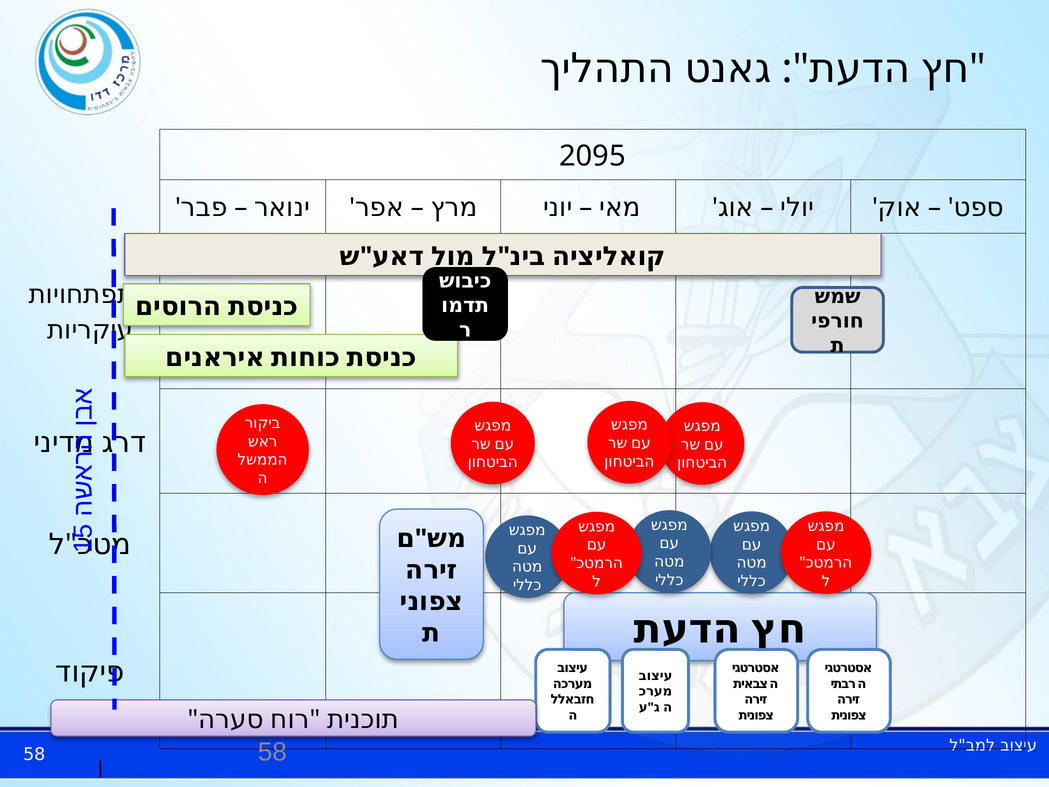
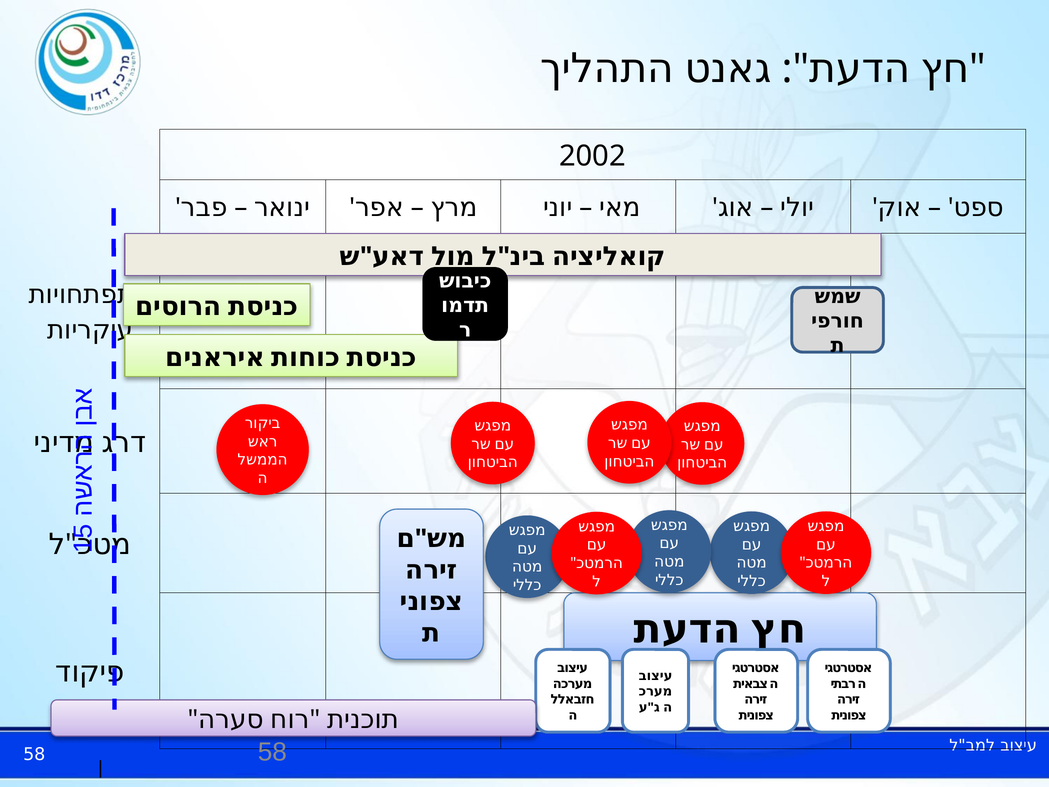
2095: 2095 -> 2002
